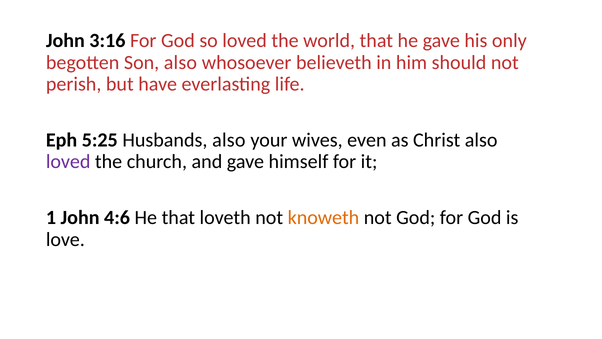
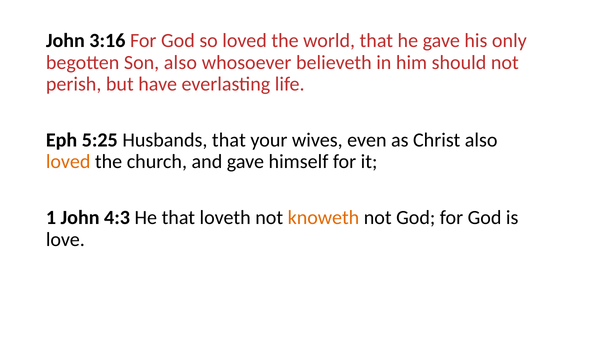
Husbands also: also -> that
loved at (68, 162) colour: purple -> orange
4:6: 4:6 -> 4:3
